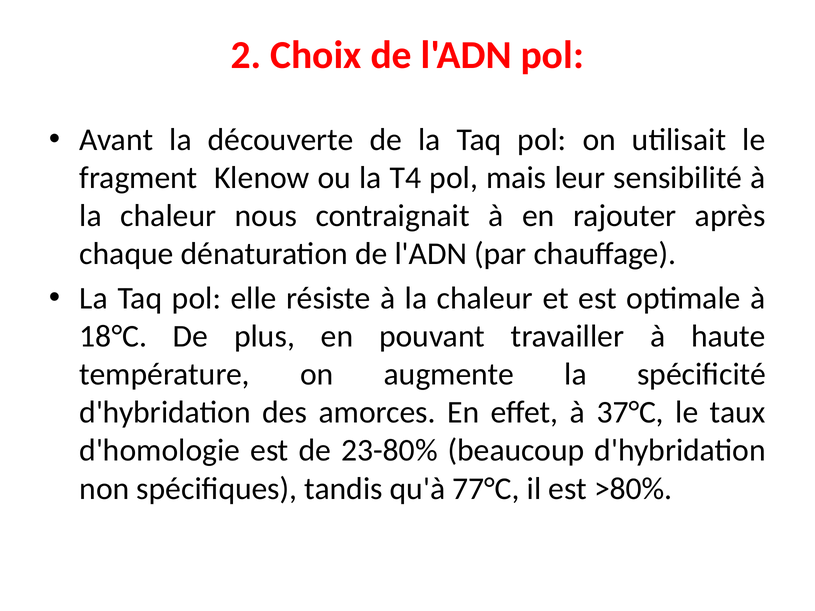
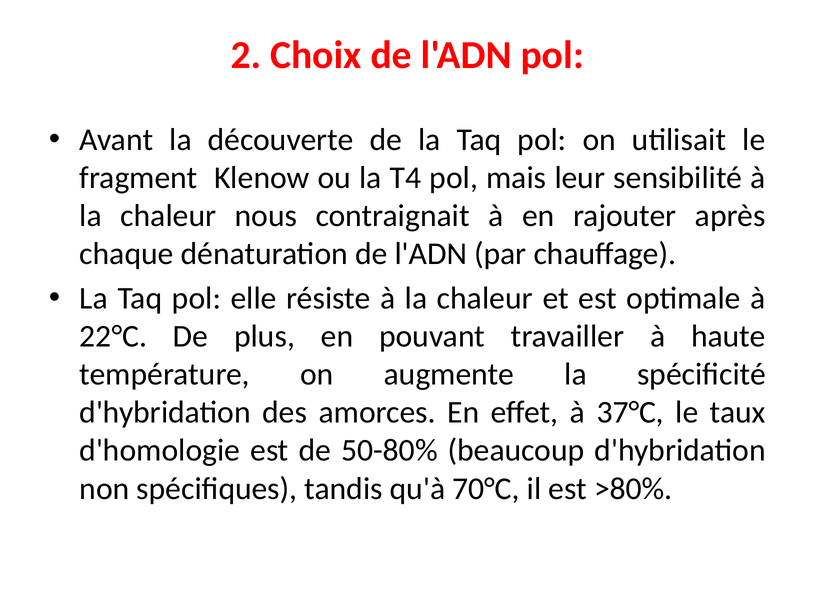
18°C: 18°C -> 22°C
23-80%: 23-80% -> 50-80%
77°C: 77°C -> 70°C
